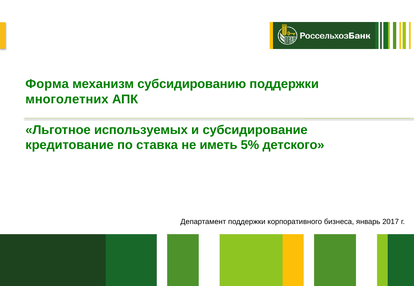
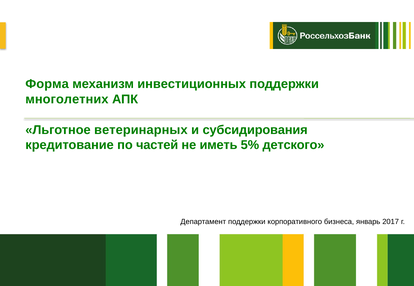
субсидированию: субсидированию -> инвестиционных
используемых: используемых -> ветеринарных
субсидирование: субсидирование -> субсидирования
ставка: ставка -> частей
